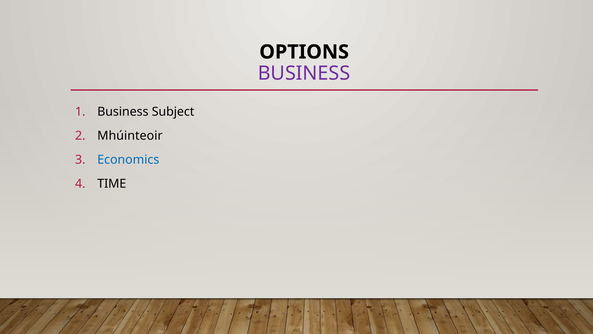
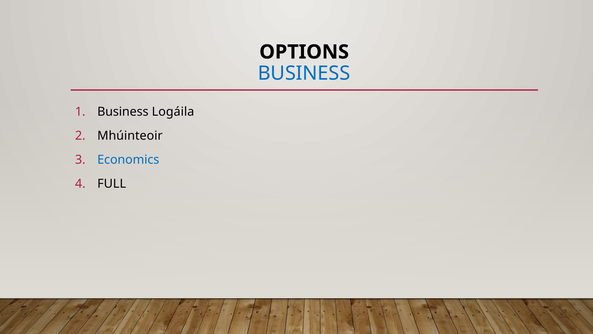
BUSINESS at (304, 73) colour: purple -> blue
Subject: Subject -> Logáila
TIME: TIME -> FULL
